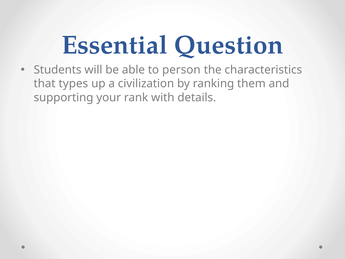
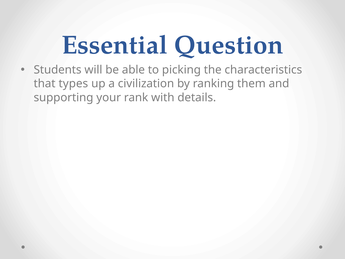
person: person -> picking
